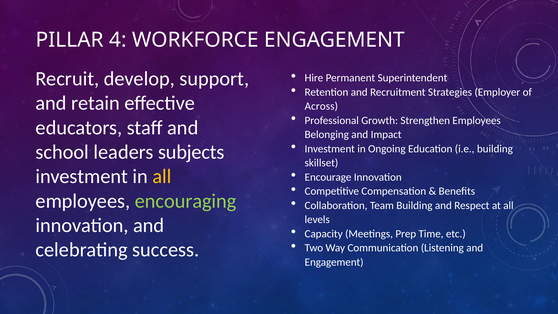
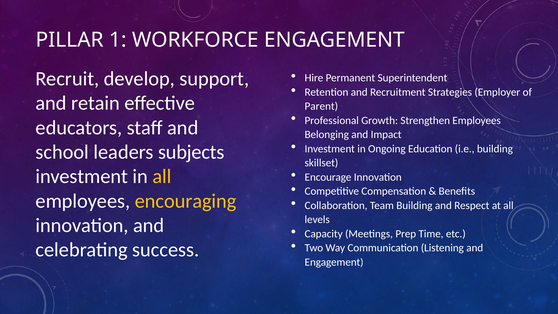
4: 4 -> 1
Across: Across -> Parent
encouraging colour: light green -> yellow
